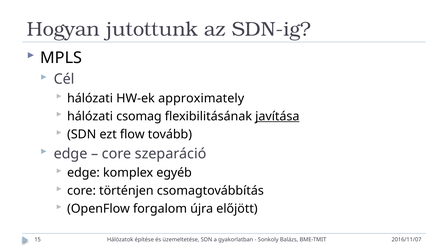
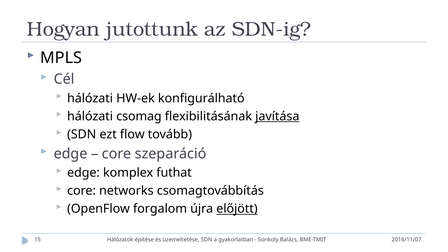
approximately: approximately -> konfigurálható
egyéb: egyéb -> futhat
történjen: történjen -> networks
előjött underline: none -> present
